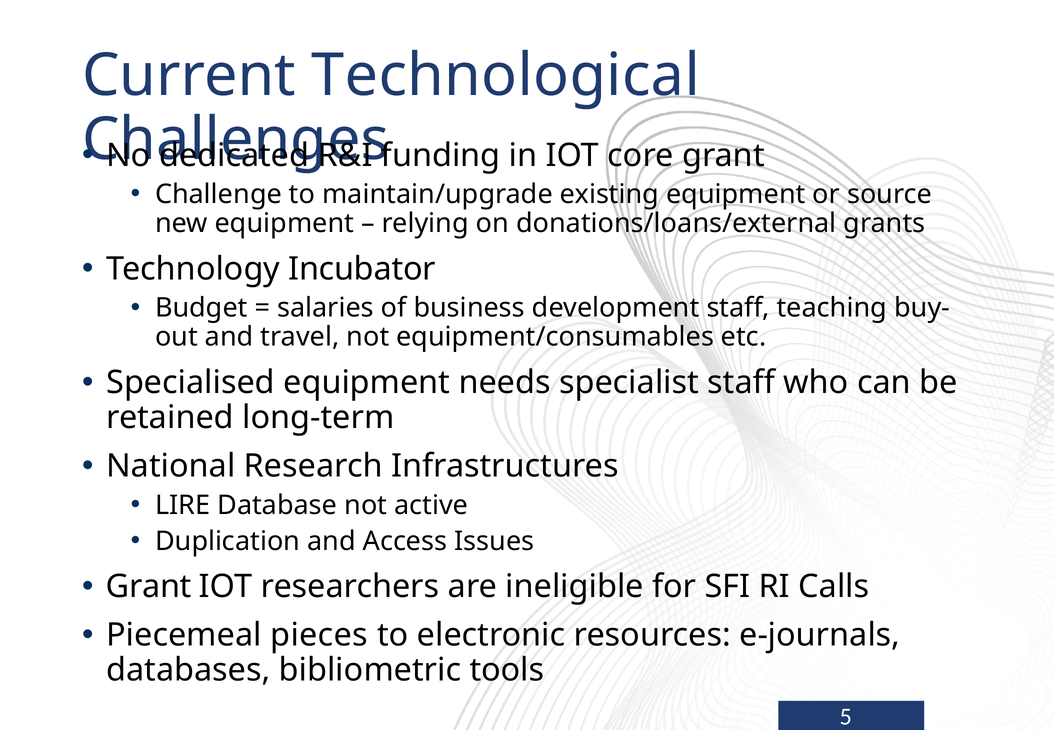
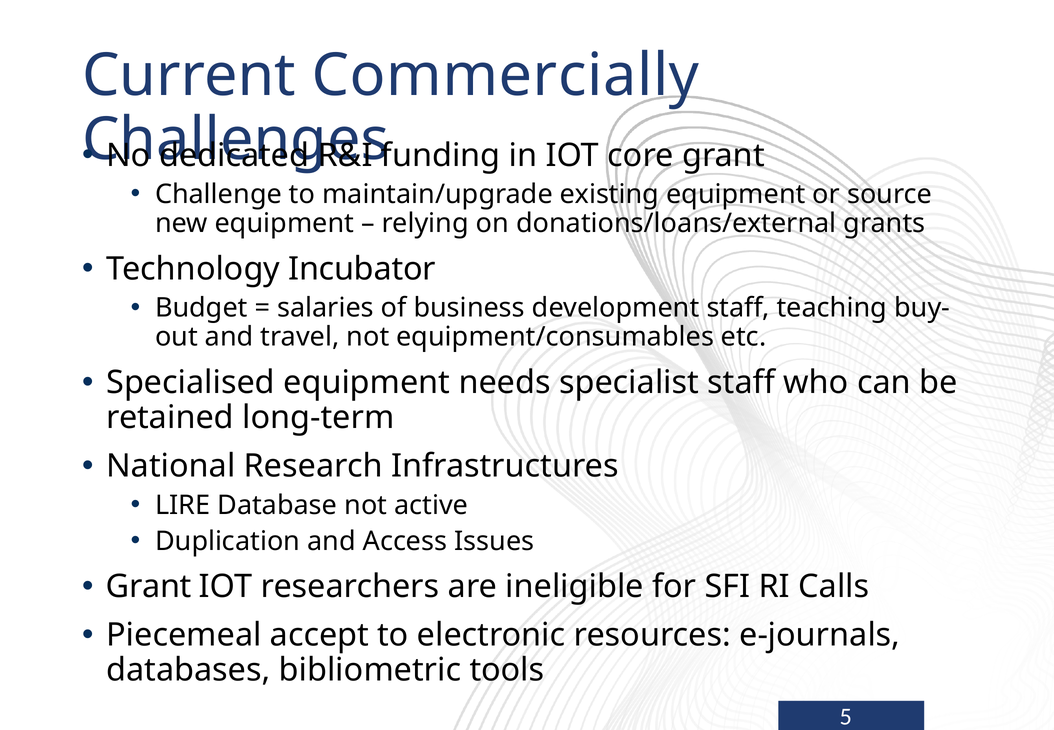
Technological: Technological -> Commercially
pieces: pieces -> accept
